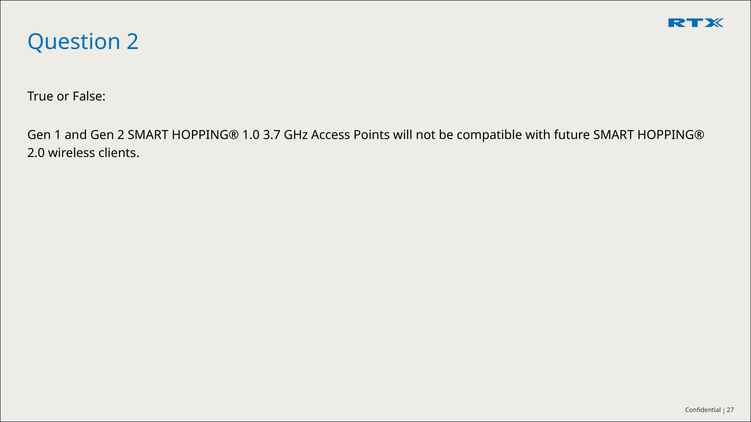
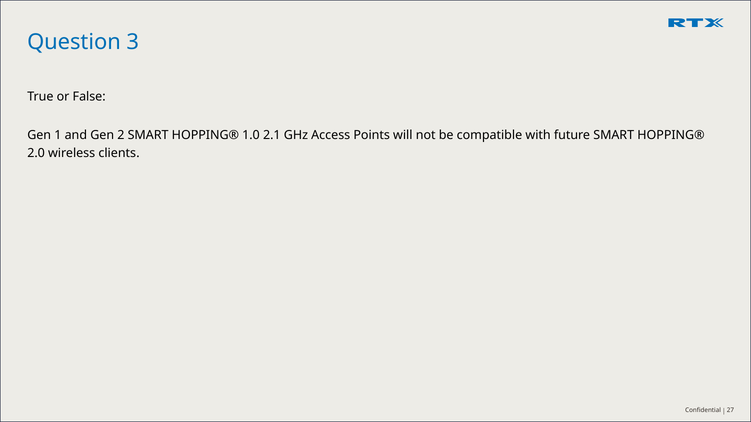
Question 2: 2 -> 3
3.7: 3.7 -> 2.1
